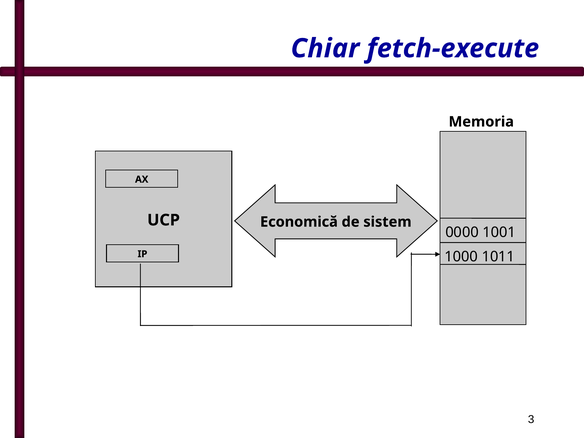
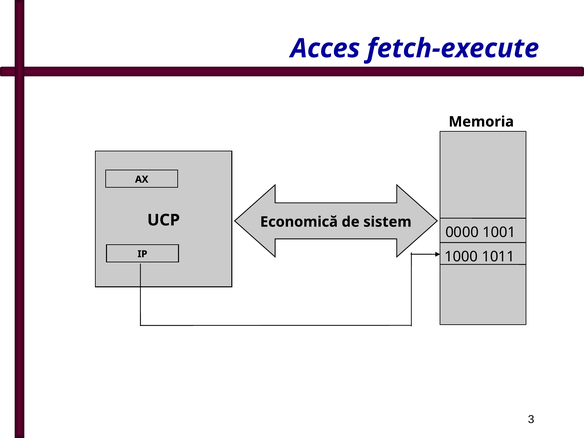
Chiar: Chiar -> Acces
